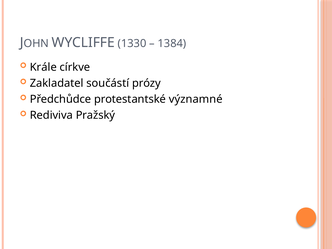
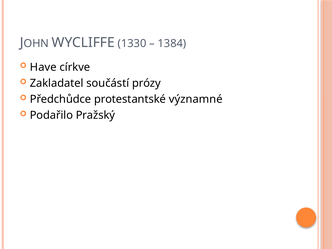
Krále: Krále -> Have
Rediviva: Rediviva -> Podařilo
